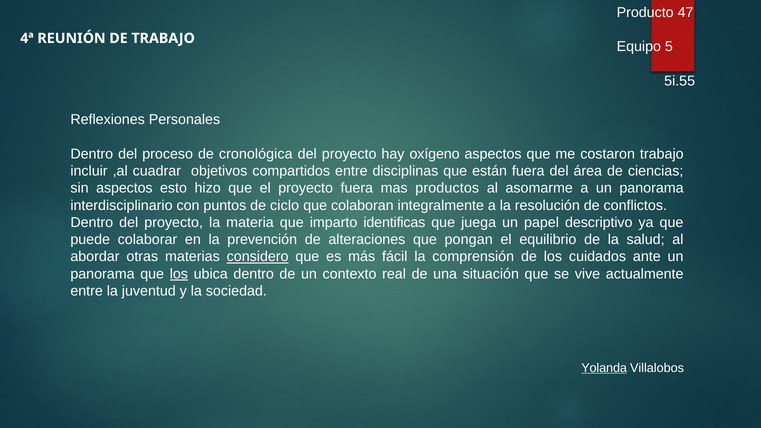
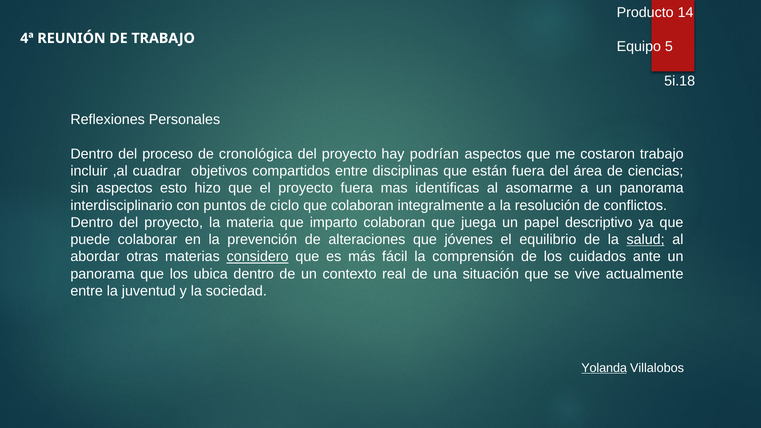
47: 47 -> 14
5i.55: 5i.55 -> 5i.18
oxígeno: oxígeno -> podrían
productos: productos -> identificas
imparto identificas: identificas -> colaboran
pongan: pongan -> jóvenes
salud underline: none -> present
los at (179, 274) underline: present -> none
